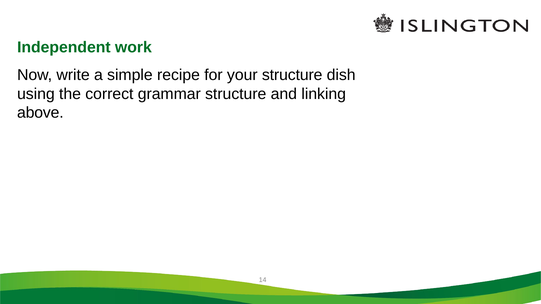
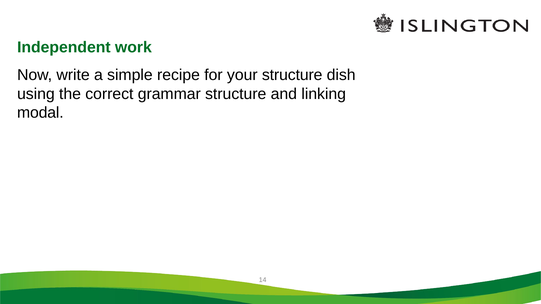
above: above -> modal
